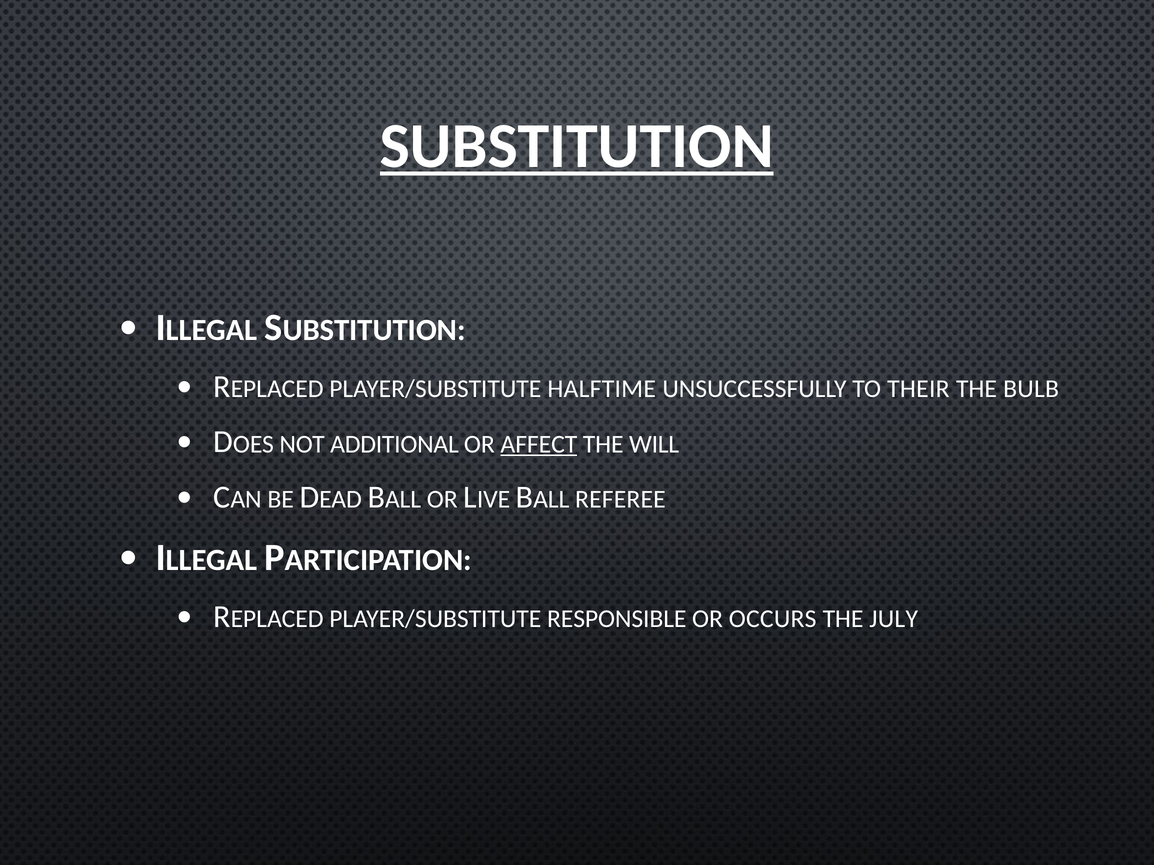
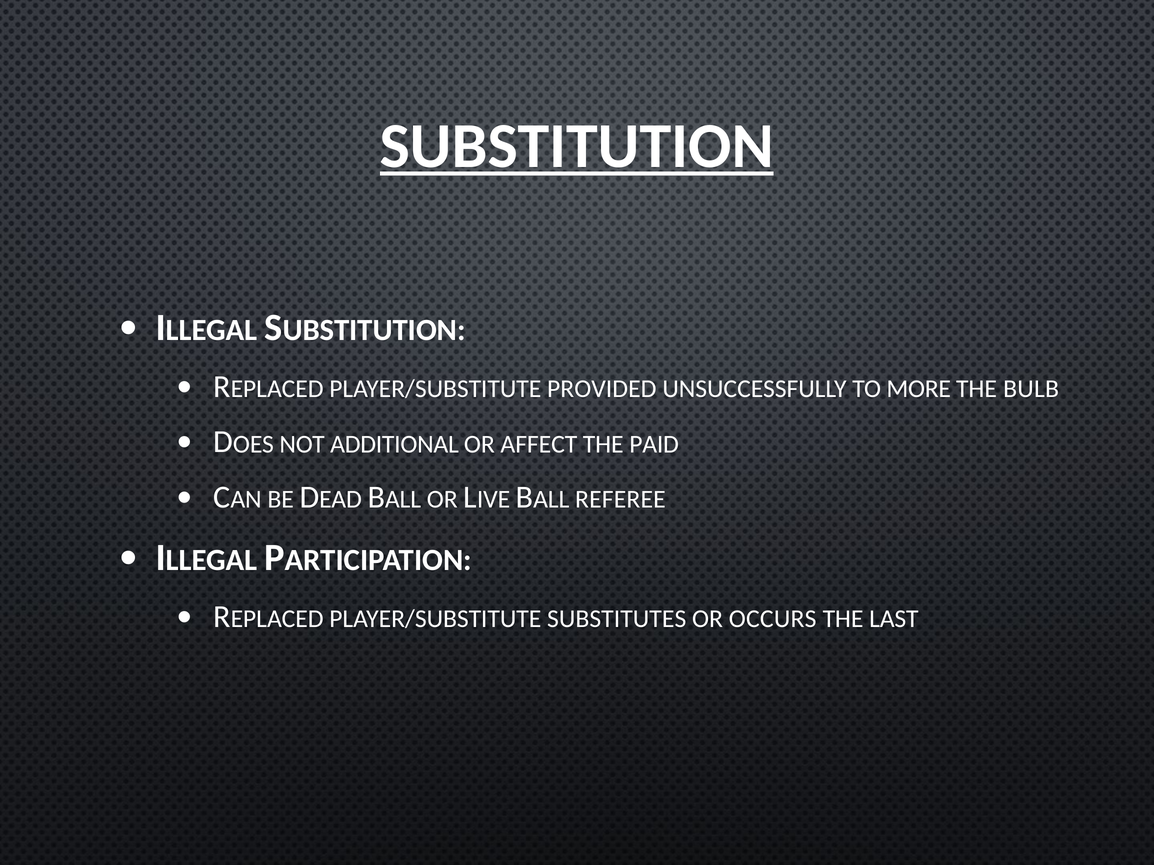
HALFTIME: HALFTIME -> PROVIDED
THEIR: THEIR -> MORE
AFFECT underline: present -> none
WILL: WILL -> PAID
RESPONSIBLE: RESPONSIBLE -> SUBSTITUTES
JULY: JULY -> LAST
